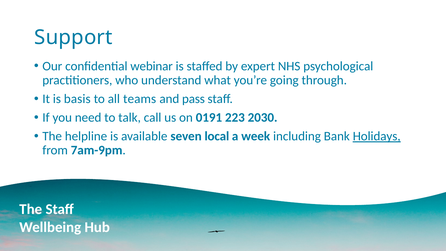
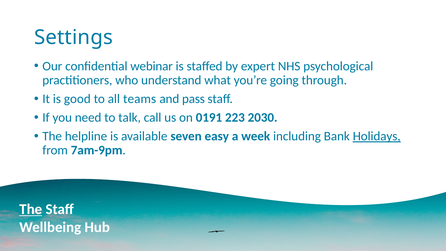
Support: Support -> Settings
basis: basis -> good
local: local -> easy
The at (31, 209) underline: none -> present
